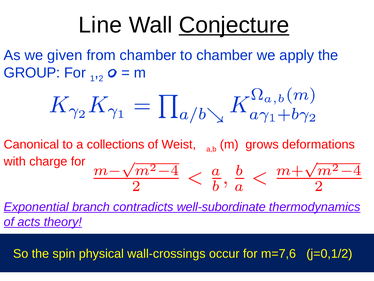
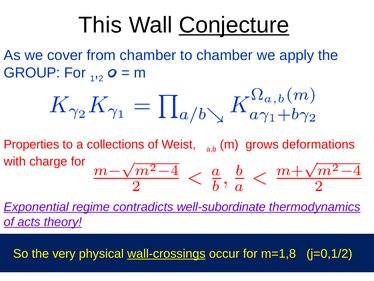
Line: Line -> This
given: given -> cover
Canonical: Canonical -> Properties
branch: branch -> regime
spin: spin -> very
wall-crossings underline: none -> present
m=7,6: m=7,6 -> m=1,8
